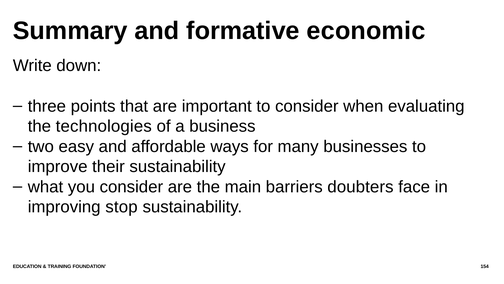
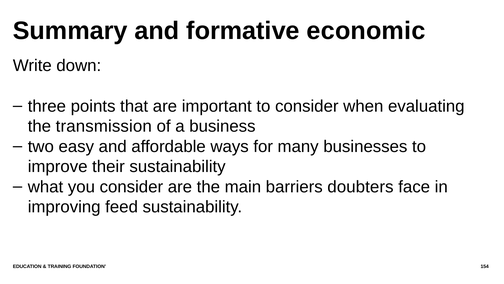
technologies: technologies -> transmission
stop: stop -> feed
